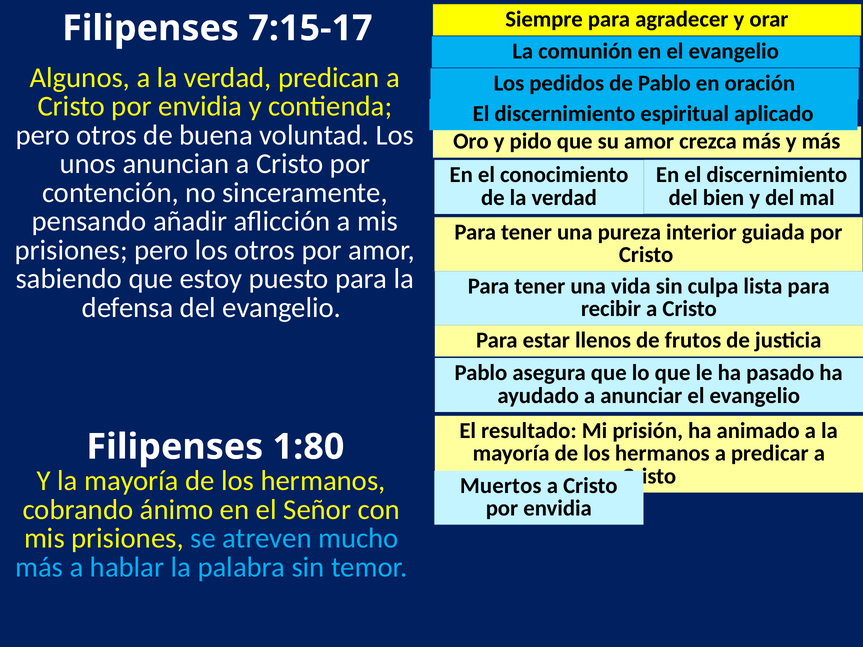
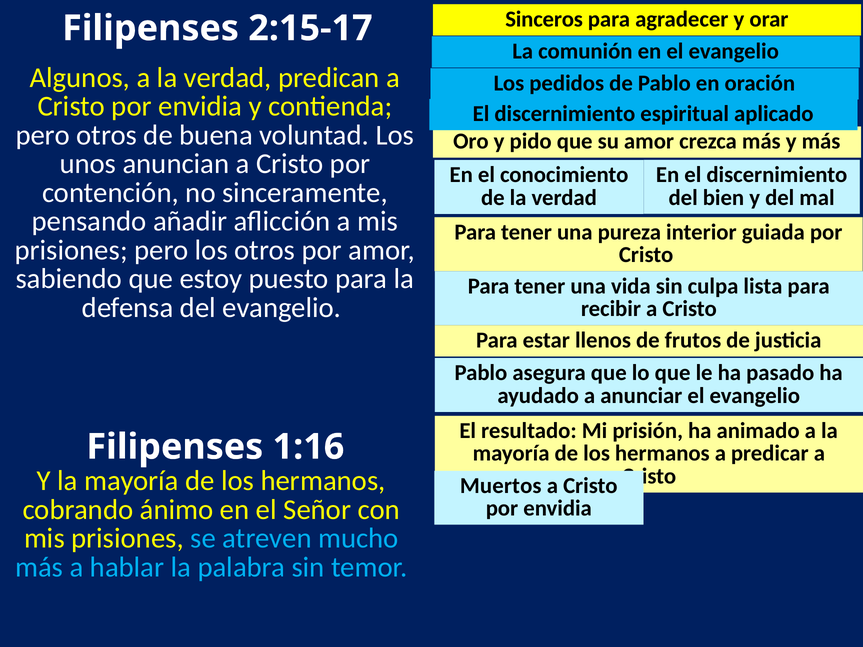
Siempre: Siempre -> Sinceros
7:15-17: 7:15-17 -> 2:15-17
1:80: 1:80 -> 1:16
